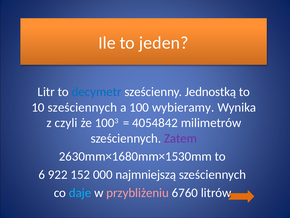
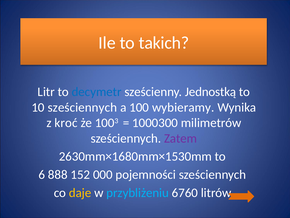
jeden: jeden -> takich
czyli: czyli -> kroć
4054842: 4054842 -> 1000300
922: 922 -> 888
najmniejszą: najmniejszą -> pojemności
daje colour: light blue -> yellow
przybliżeniu colour: pink -> light blue
